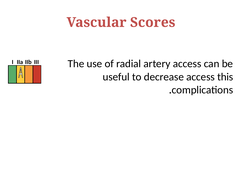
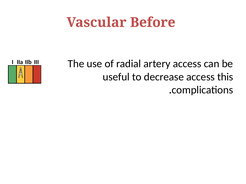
Scores: Scores -> Before
